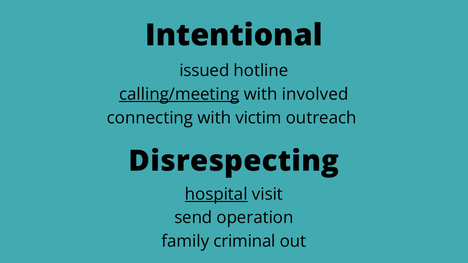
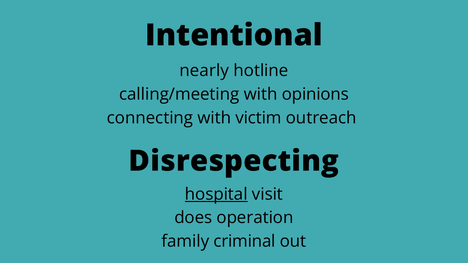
issued: issued -> nearly
calling/meeting underline: present -> none
involved: involved -> opinions
send: send -> does
